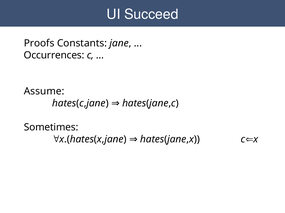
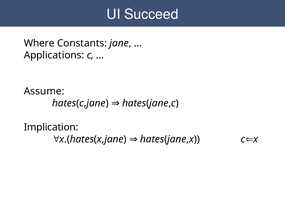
Proofs: Proofs -> Where
Occurrences: Occurrences -> Applications
Sometimes: Sometimes -> Implication
